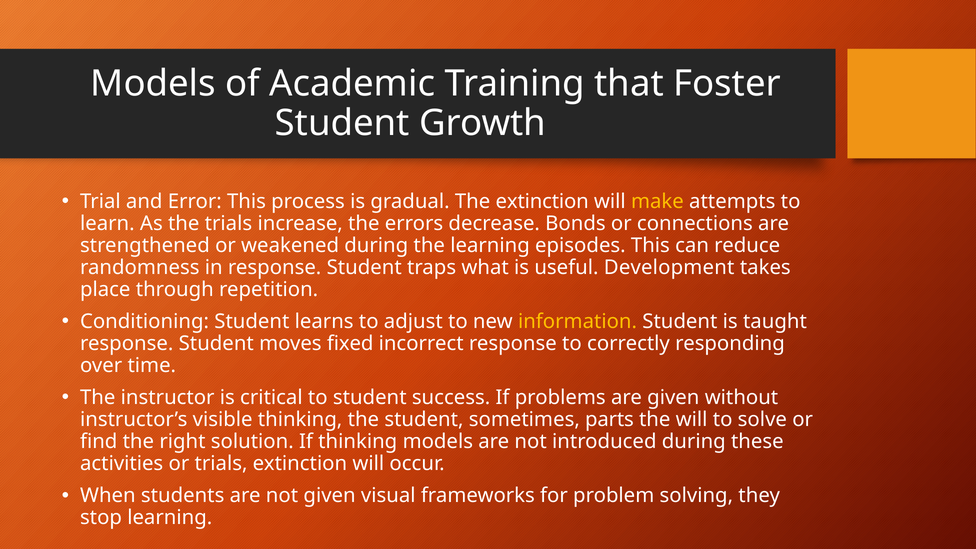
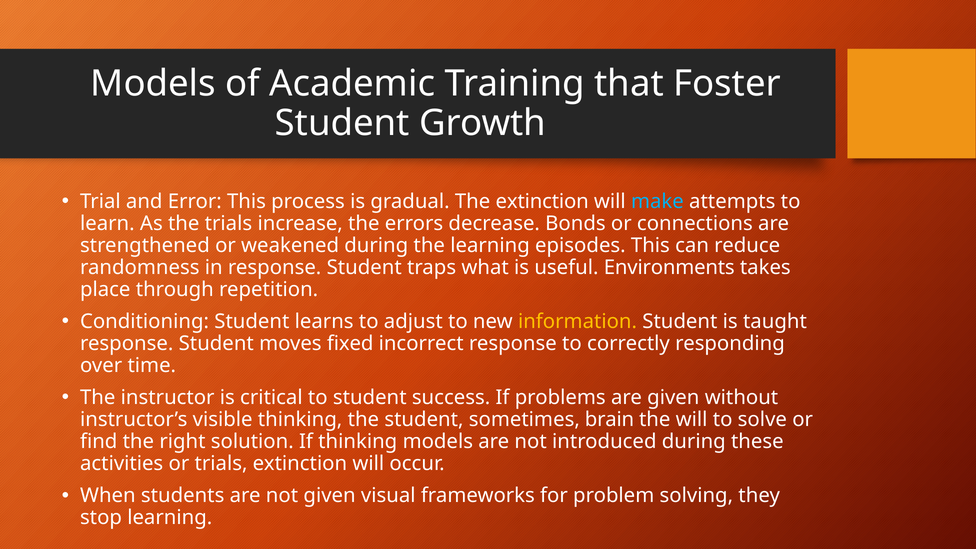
make colour: yellow -> light blue
Development: Development -> Environments
parts: parts -> brain
